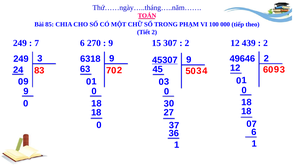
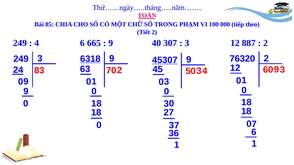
7 at (37, 43): 7 -> 4
270: 270 -> 665
15: 15 -> 40
2 at (187, 43): 2 -> 3
439: 439 -> 887
49646: 49646 -> 76320
6318 underline: none -> present
